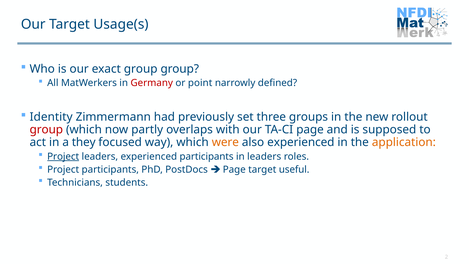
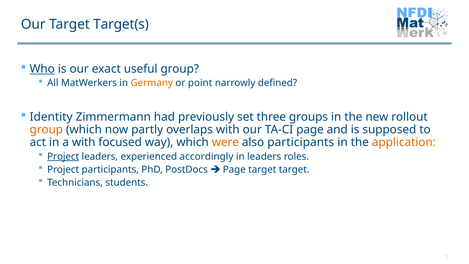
Usage(s: Usage(s -> Target(s
Who underline: none -> present
exact group: group -> useful
Germany colour: red -> orange
group at (46, 130) colour: red -> orange
a they: they -> with
also experienced: experienced -> participants
experienced participants: participants -> accordingly
target useful: useful -> target
